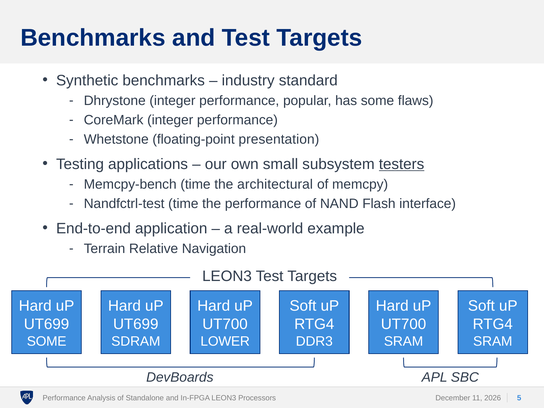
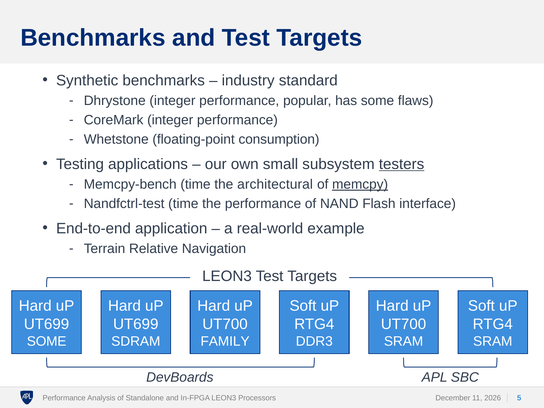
presentation: presentation -> consumption
memcpy underline: none -> present
LOWER: LOWER -> FAMILY
